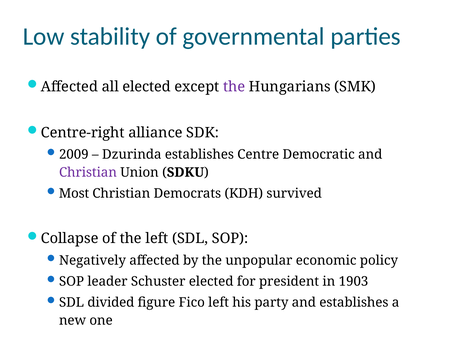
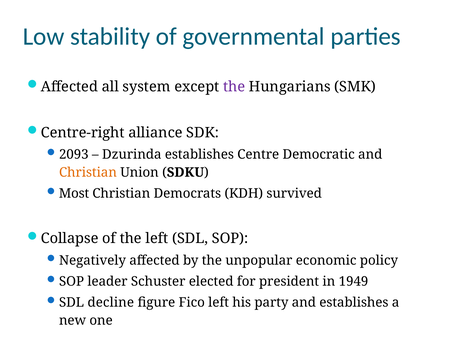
all elected: elected -> system
2009: 2009 -> 2093
Christian at (88, 173) colour: purple -> orange
1903: 1903 -> 1949
divided: divided -> decline
